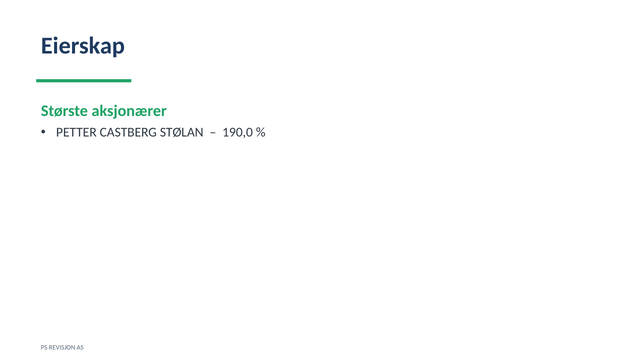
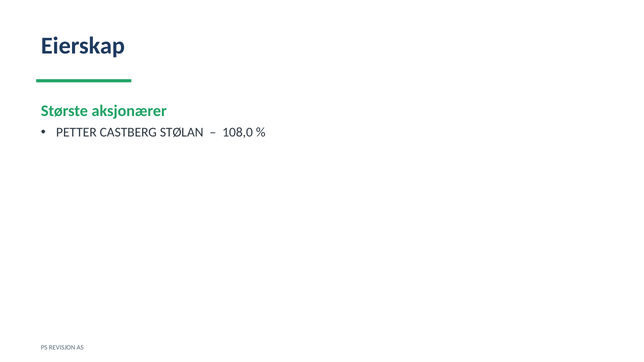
190,0: 190,0 -> 108,0
